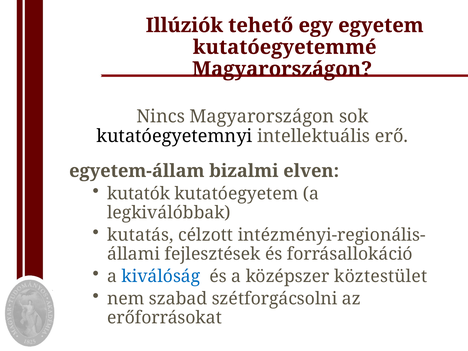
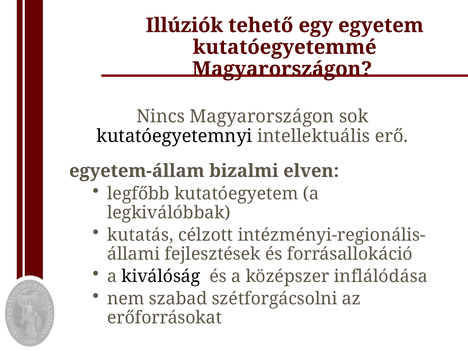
kutatók: kutatók -> legfőbb
kiválóság colour: blue -> black
köztestület: köztestület -> inflálódása
